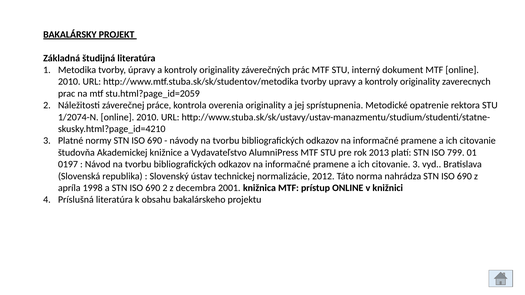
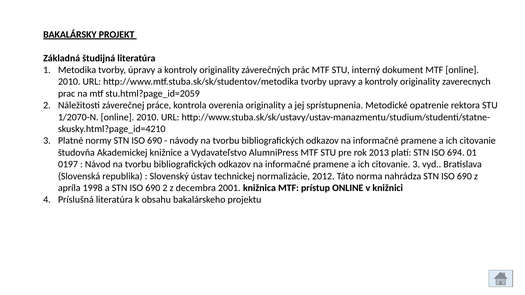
1/2074-N: 1/2074-N -> 1/2070-N
799: 799 -> 694
